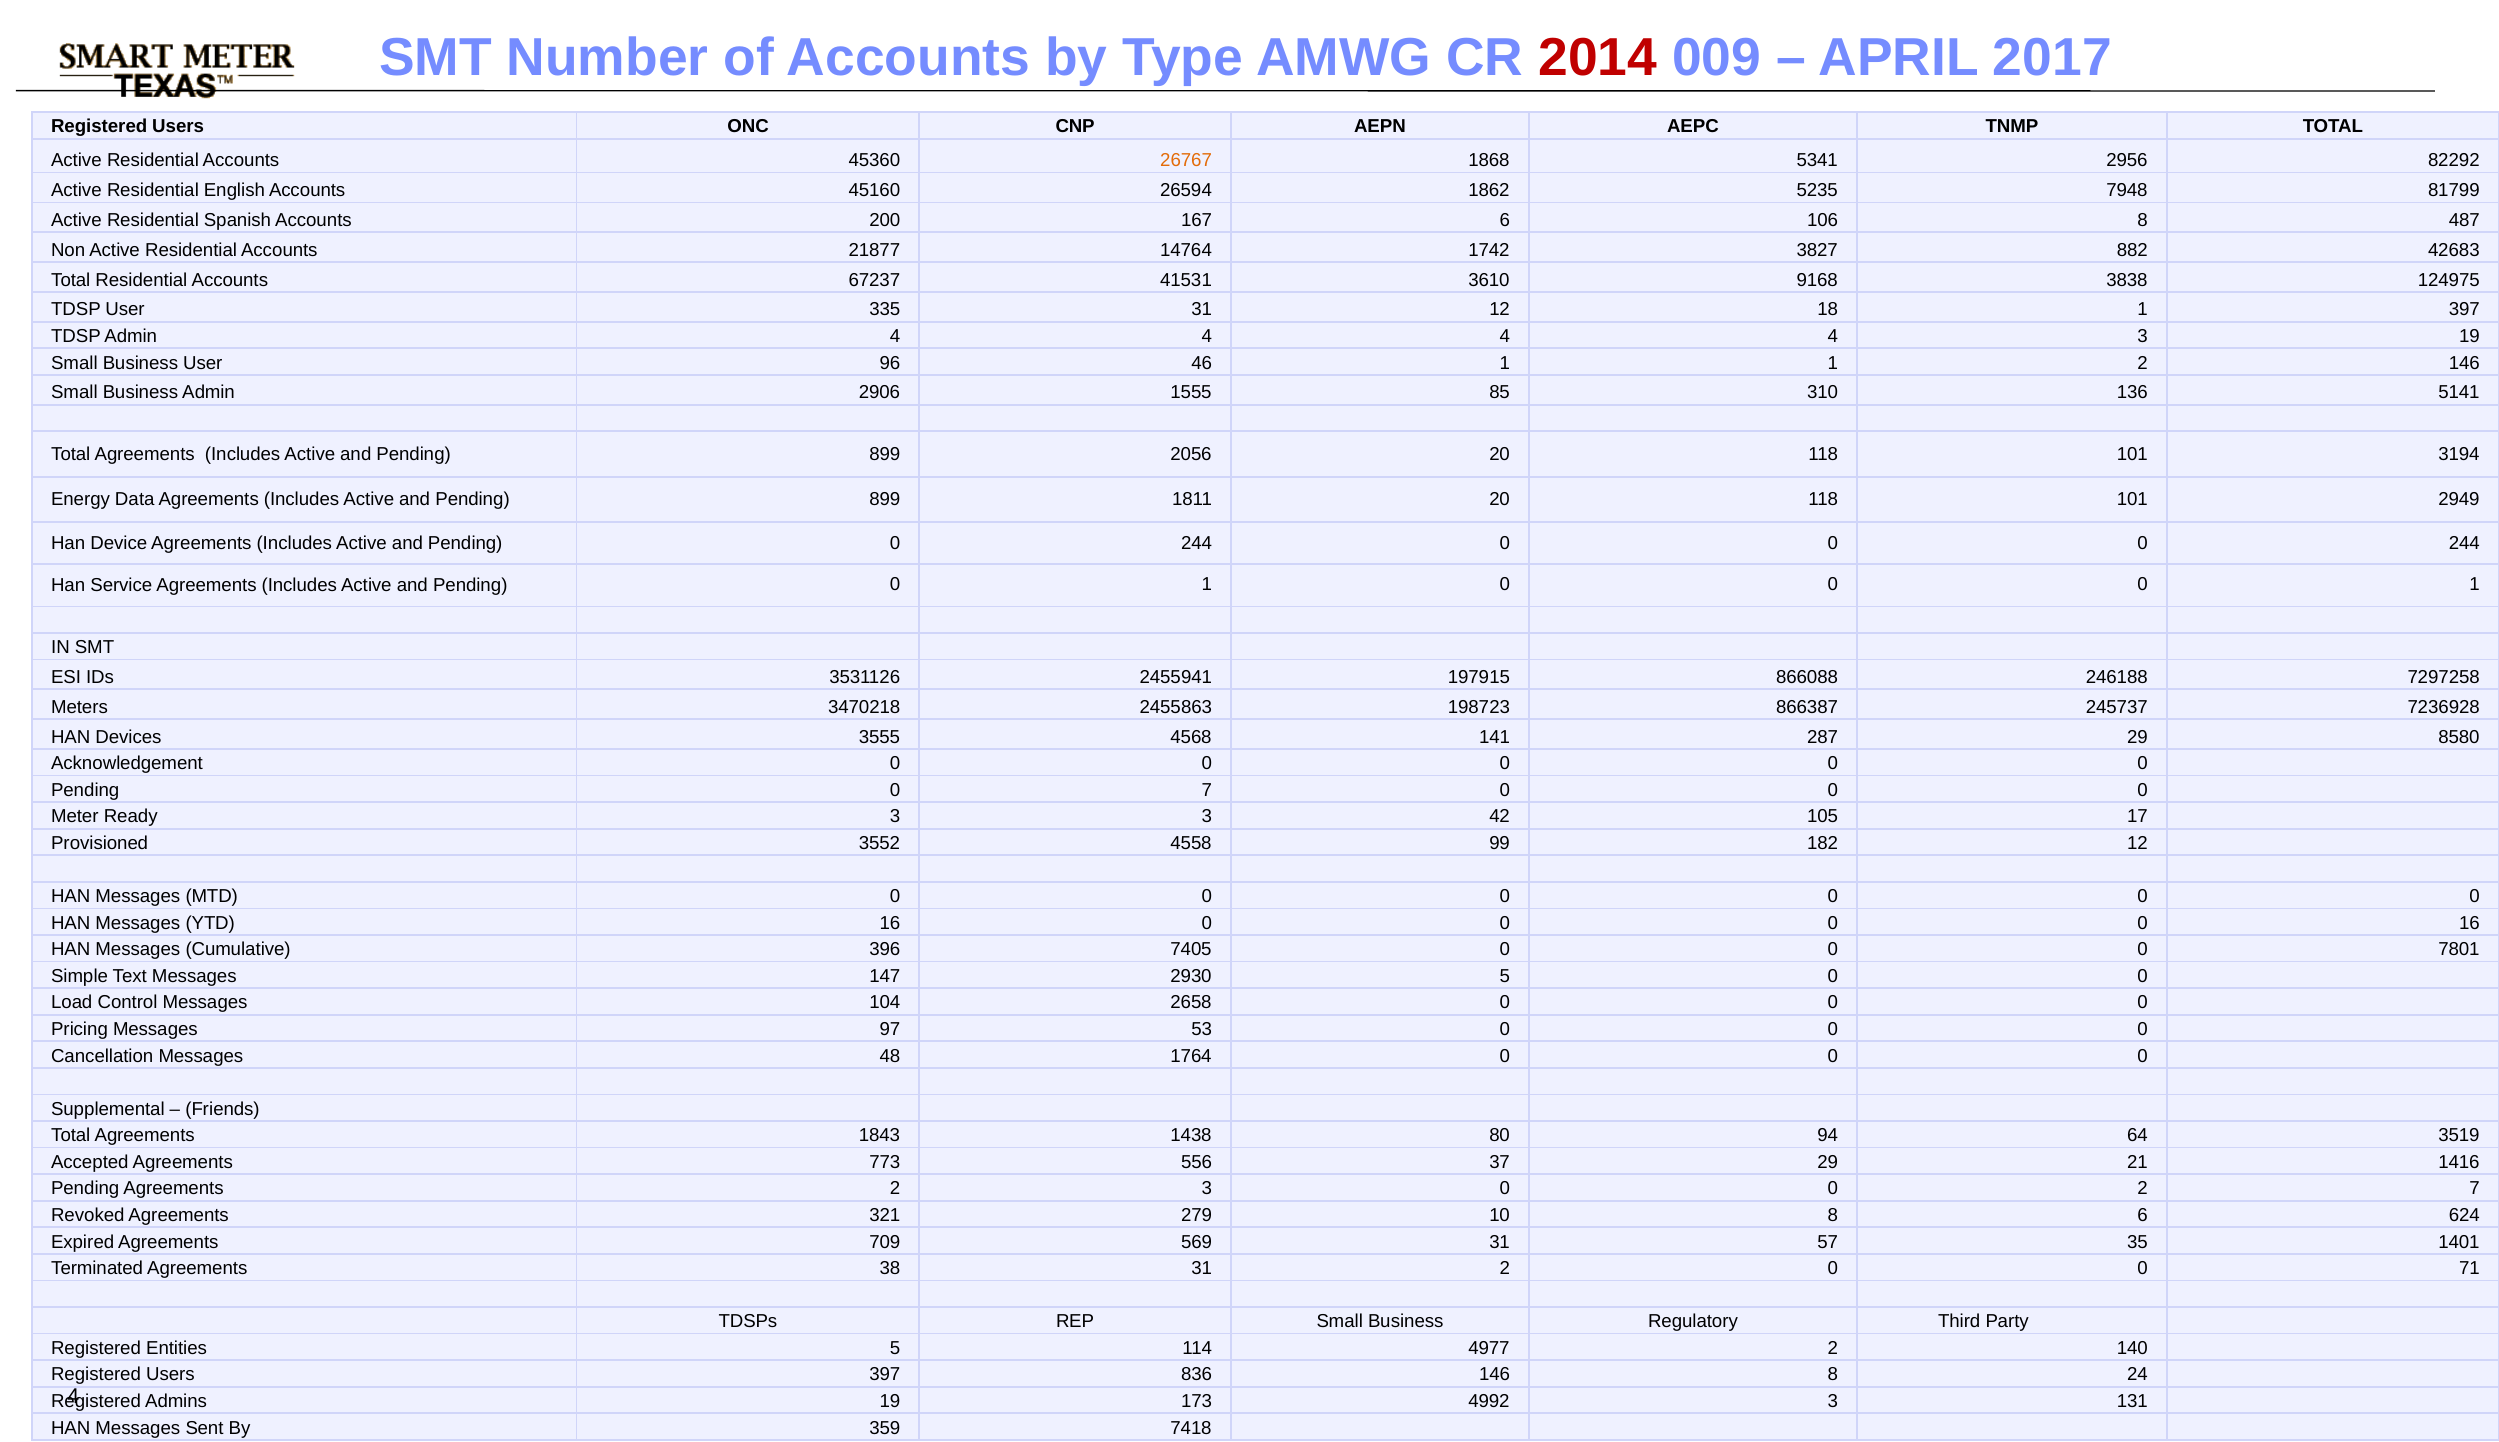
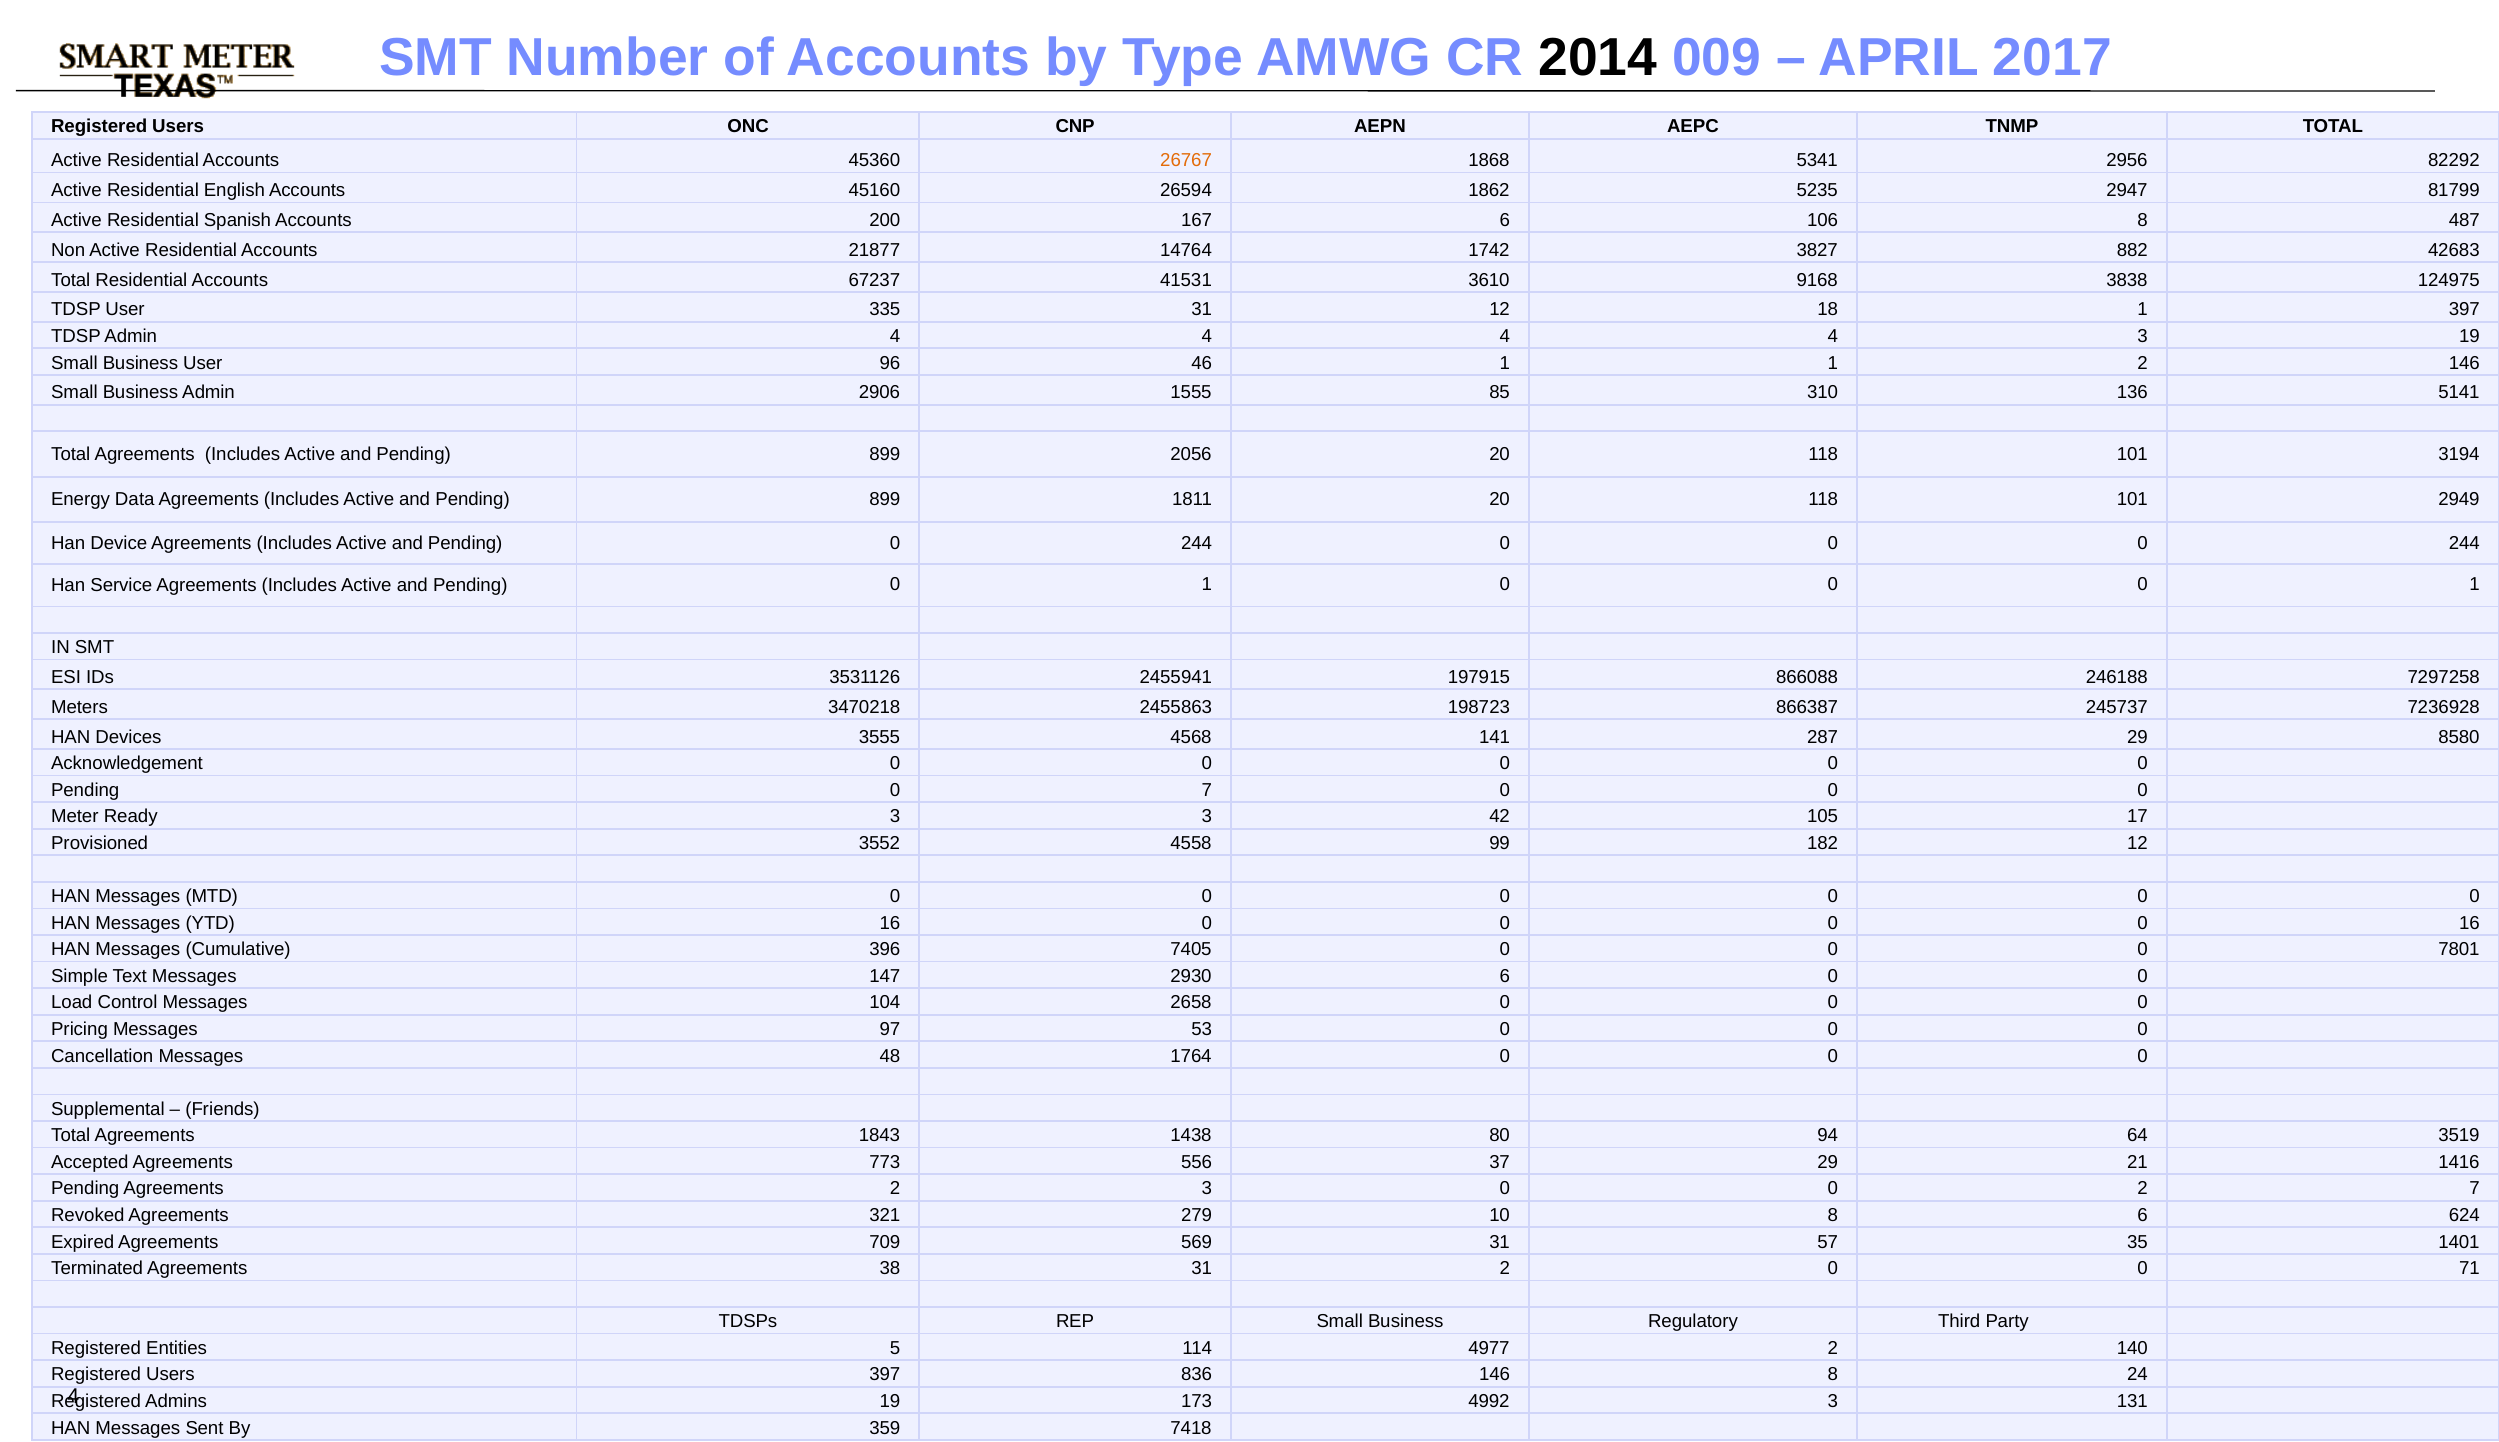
2014 colour: red -> black
7948: 7948 -> 2947
2930 5: 5 -> 6
